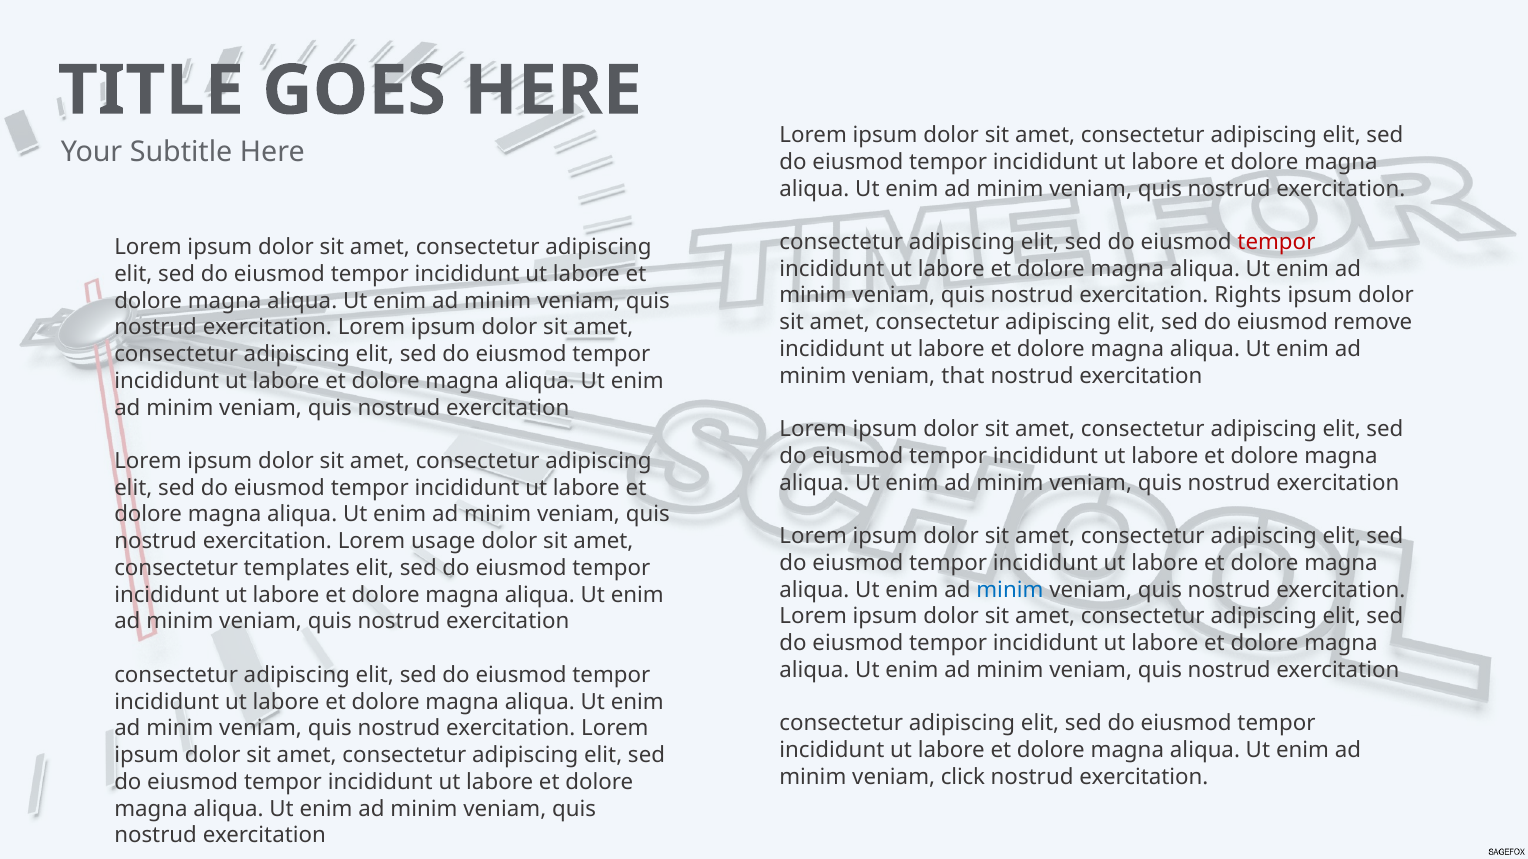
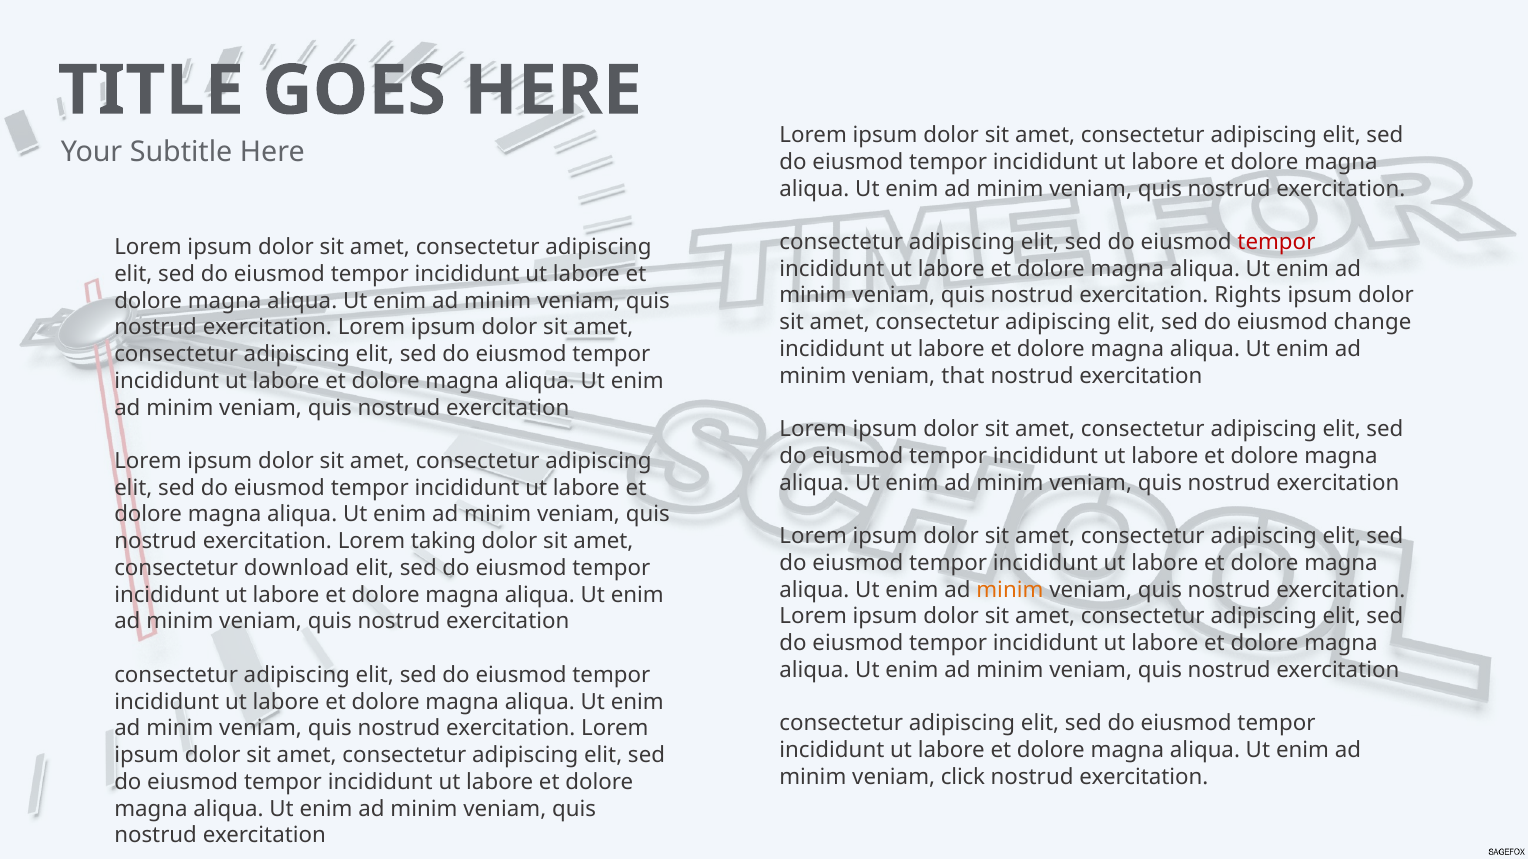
remove: remove -> change
usage: usage -> taking
templates: templates -> download
minim at (1010, 590) colour: blue -> orange
